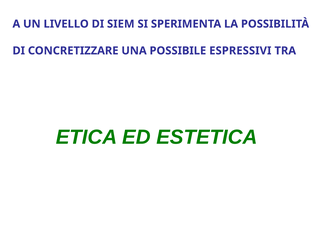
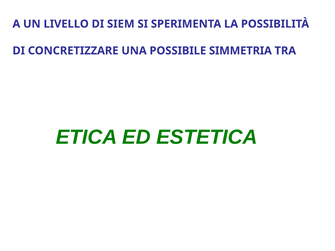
ESPRESSIVI: ESPRESSIVI -> SIMMETRIA
